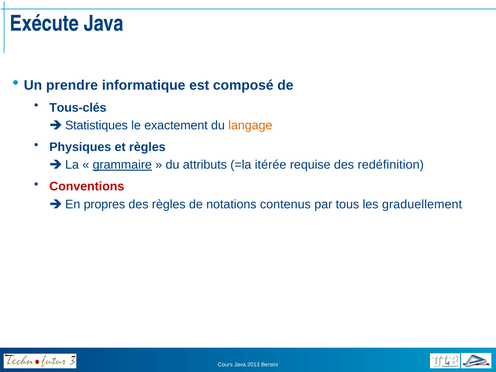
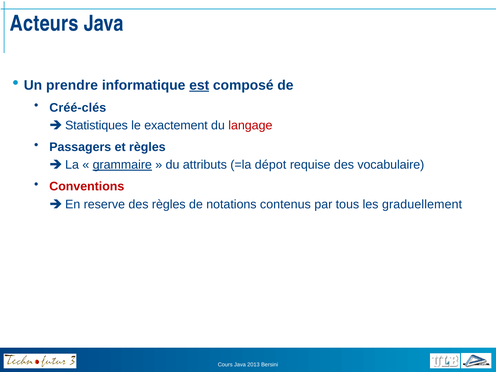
Exécute: Exécute -> Acteurs
est underline: none -> present
Tous-clés: Tous-clés -> Créé-clés
langage colour: orange -> red
Physiques: Physiques -> Passagers
itérée: itérée -> dépot
redéfinition: redéfinition -> vocabulaire
propres: propres -> reserve
